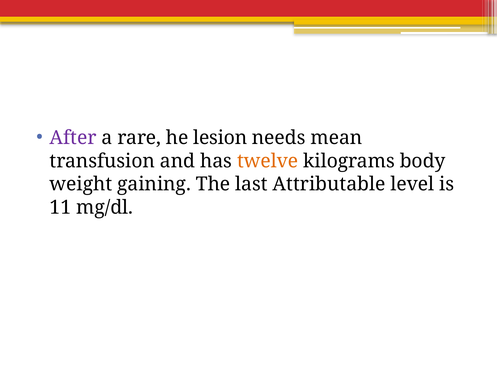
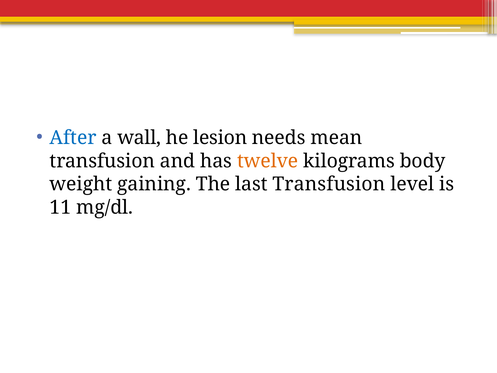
After colour: purple -> blue
rare: rare -> wall
last Attributable: Attributable -> Transfusion
